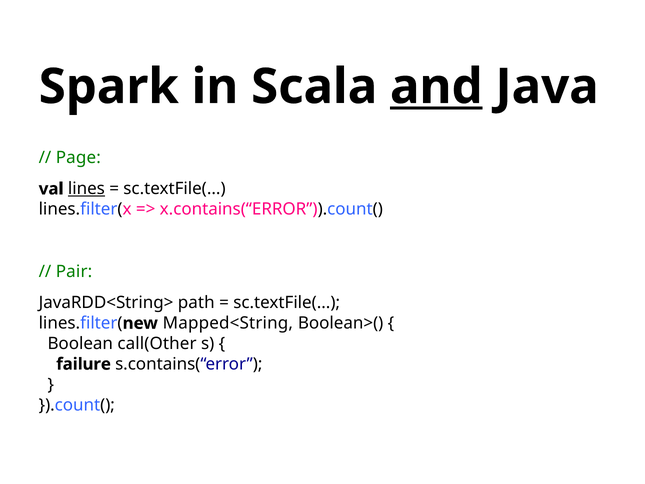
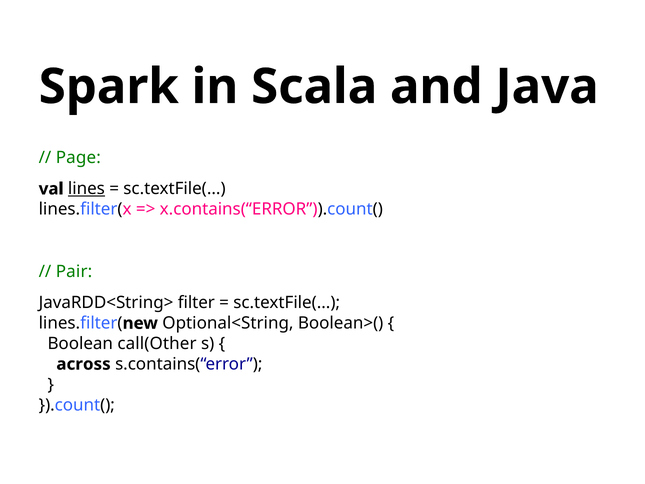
and underline: present -> none
path: path -> filter
Mapped<String: Mapped<String -> Optional<String
failure: failure -> across
